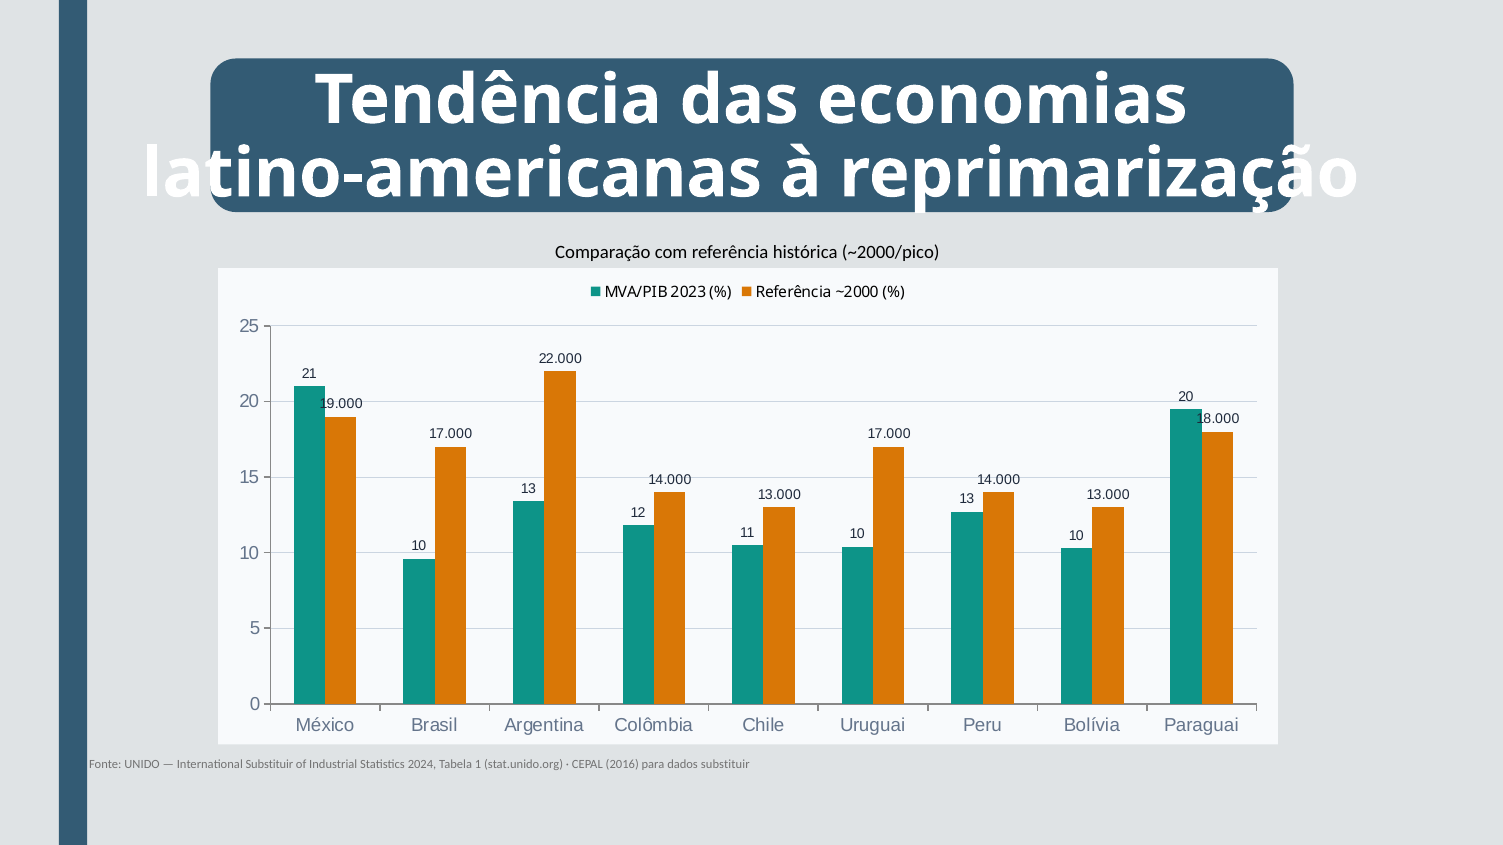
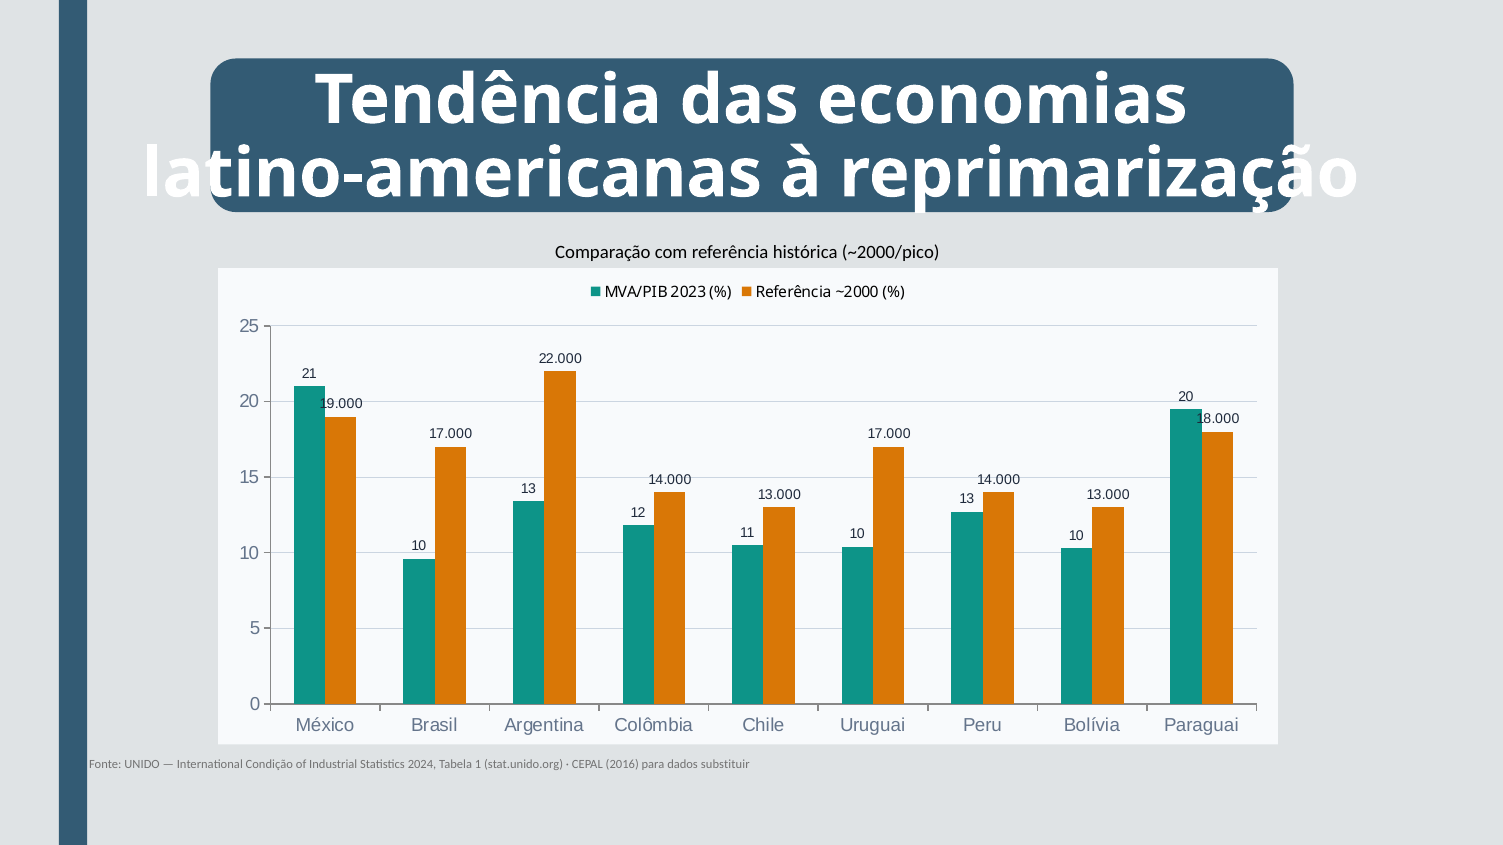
International Substituir: Substituir -> Condição
